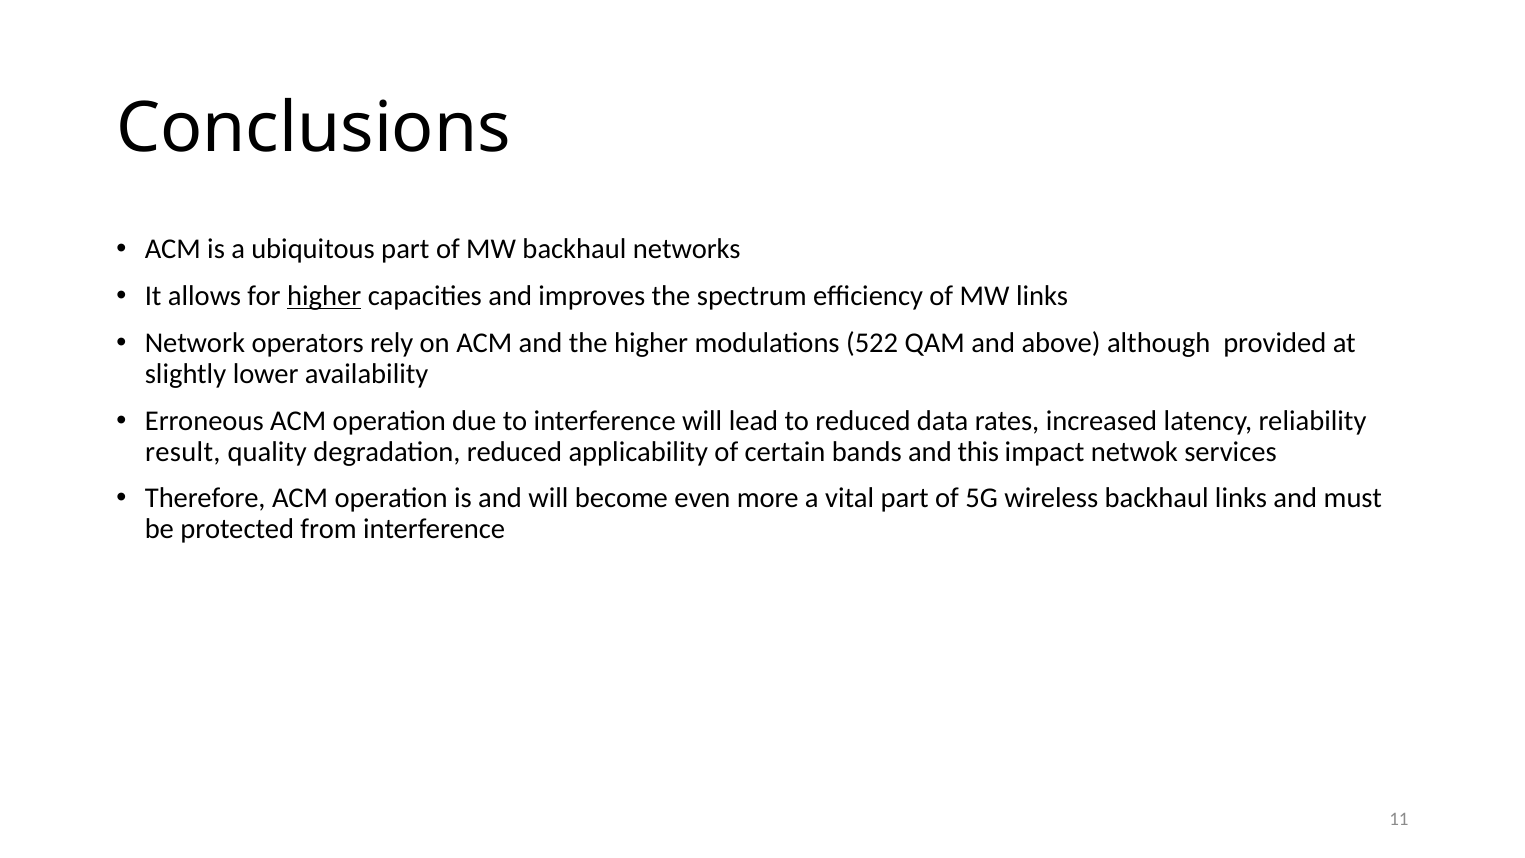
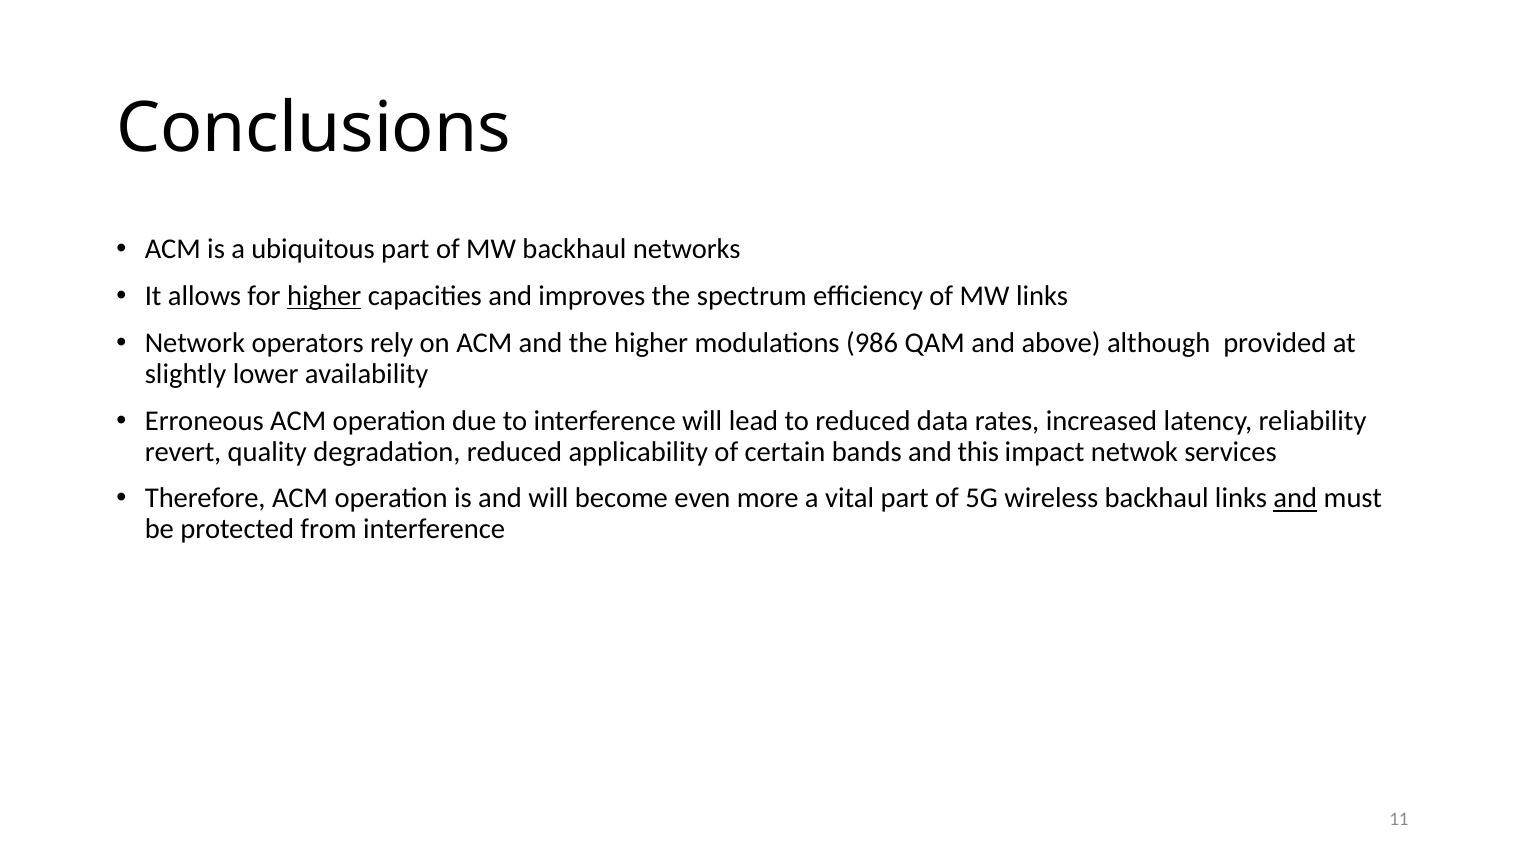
522: 522 -> 986
result: result -> revert
and at (1295, 498) underline: none -> present
